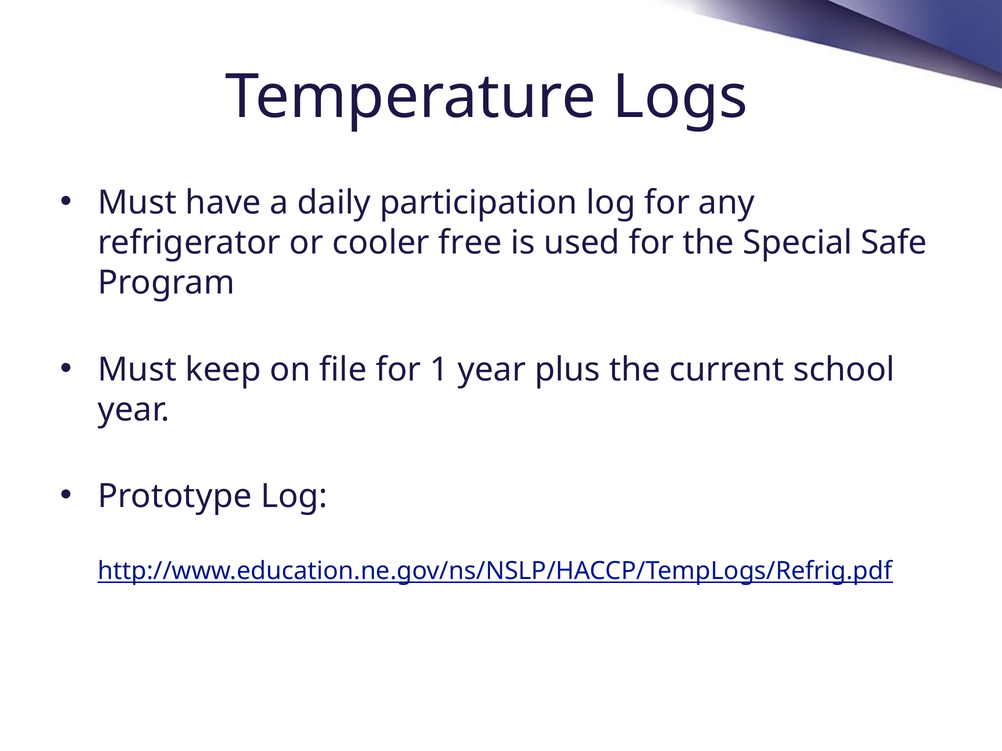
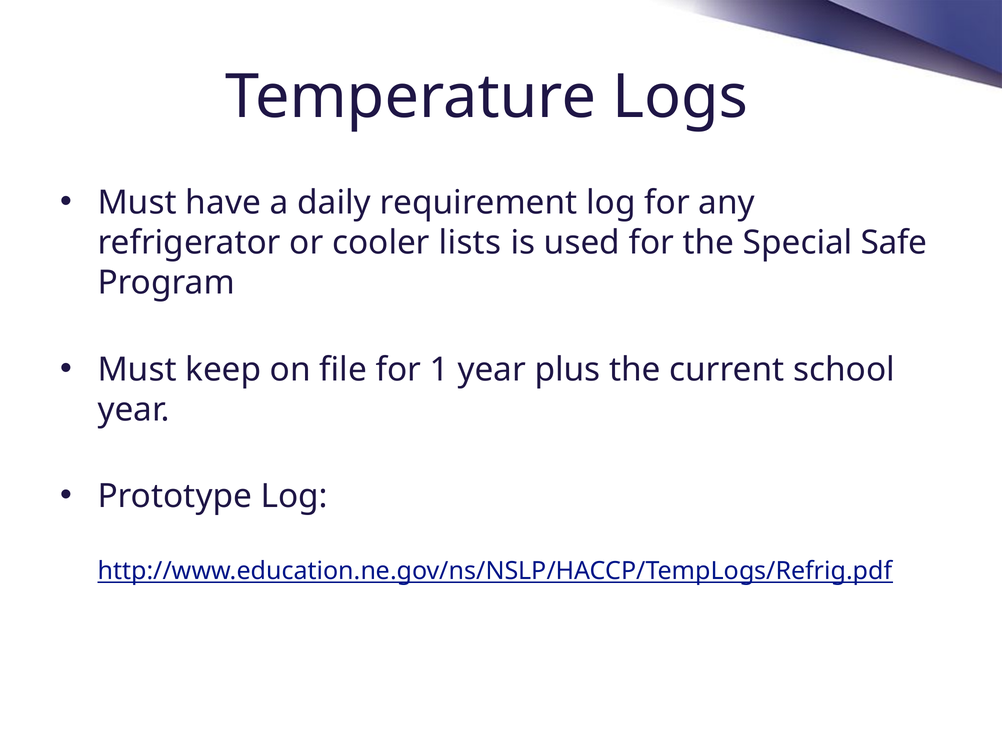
participation: participation -> requirement
free: free -> lists
